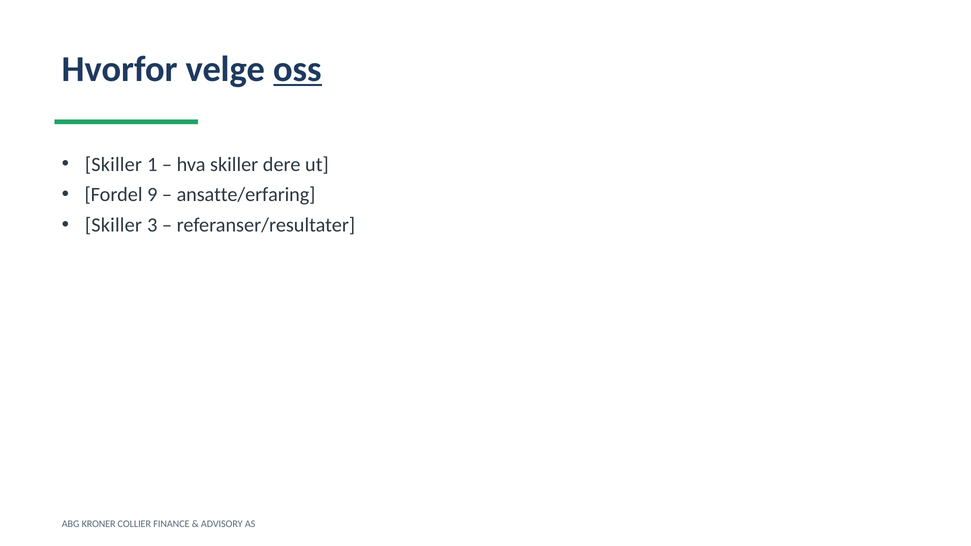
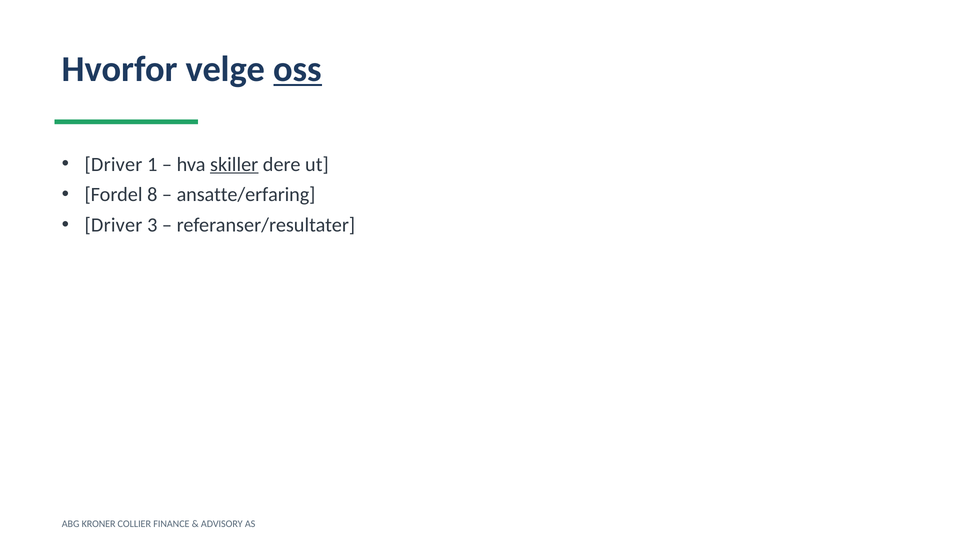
Skiller at (113, 164): Skiller -> Driver
skiller at (234, 164) underline: none -> present
9: 9 -> 8
Skiller at (113, 225): Skiller -> Driver
